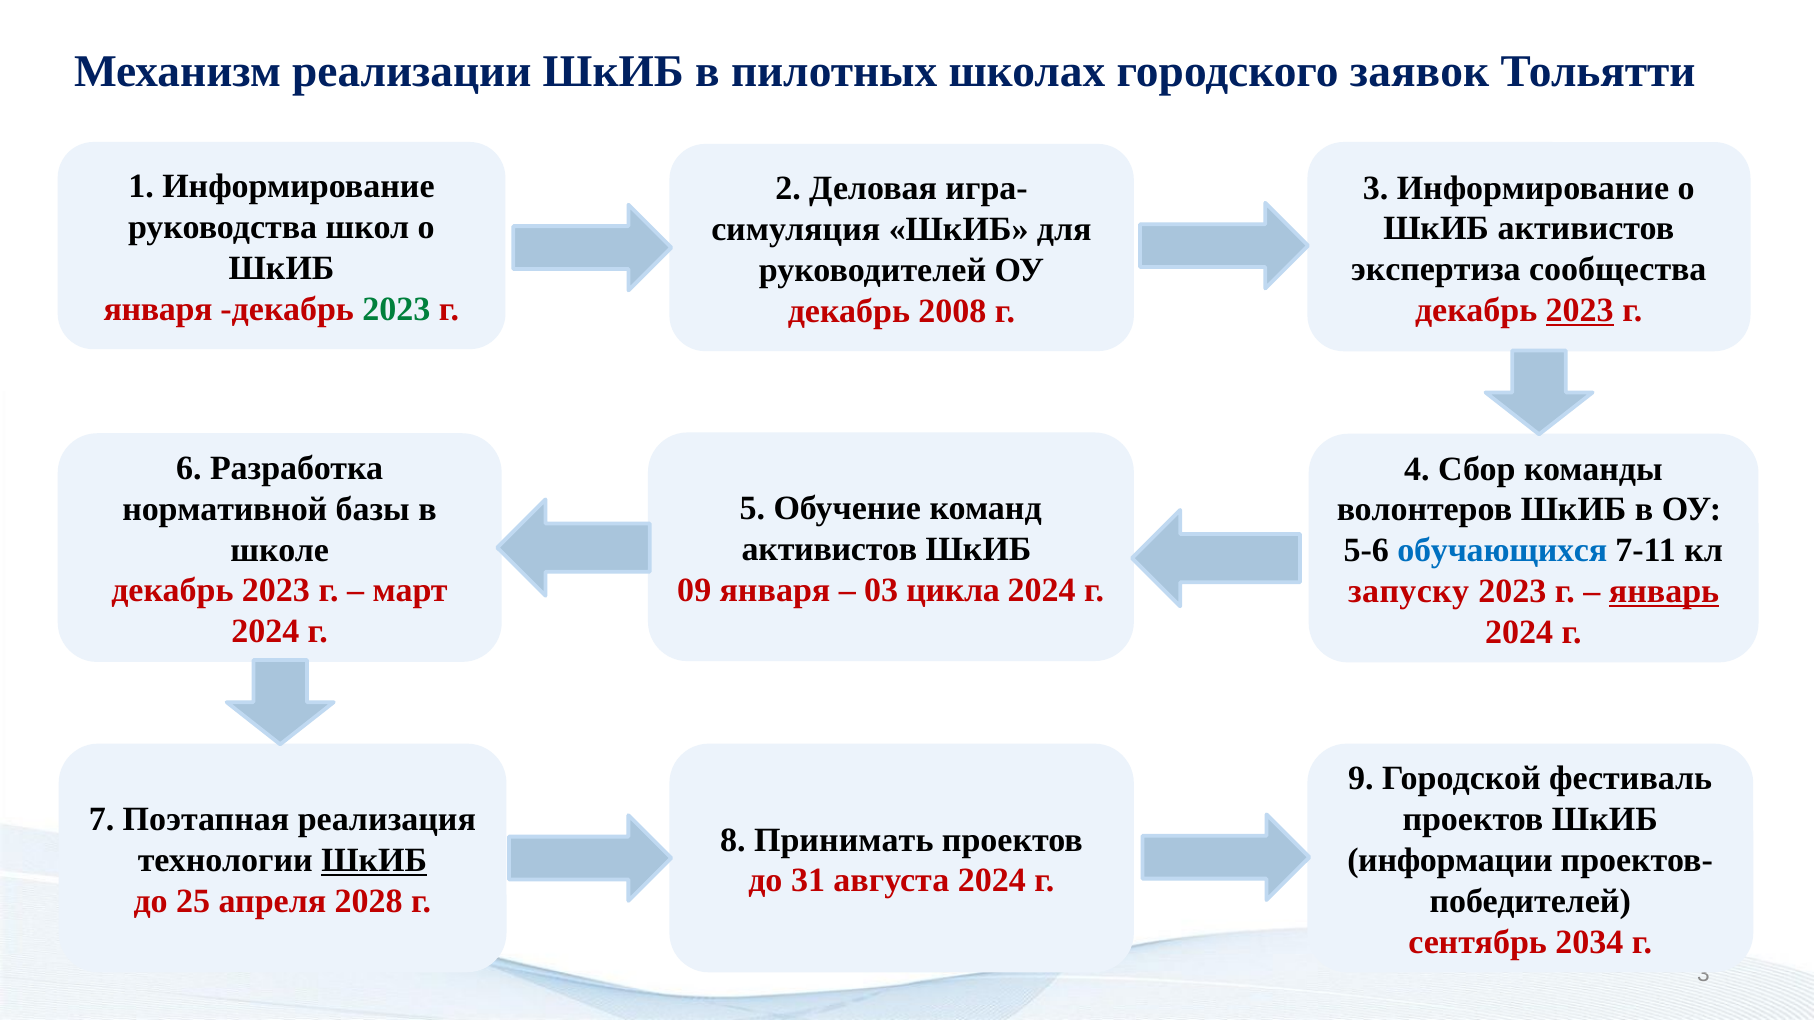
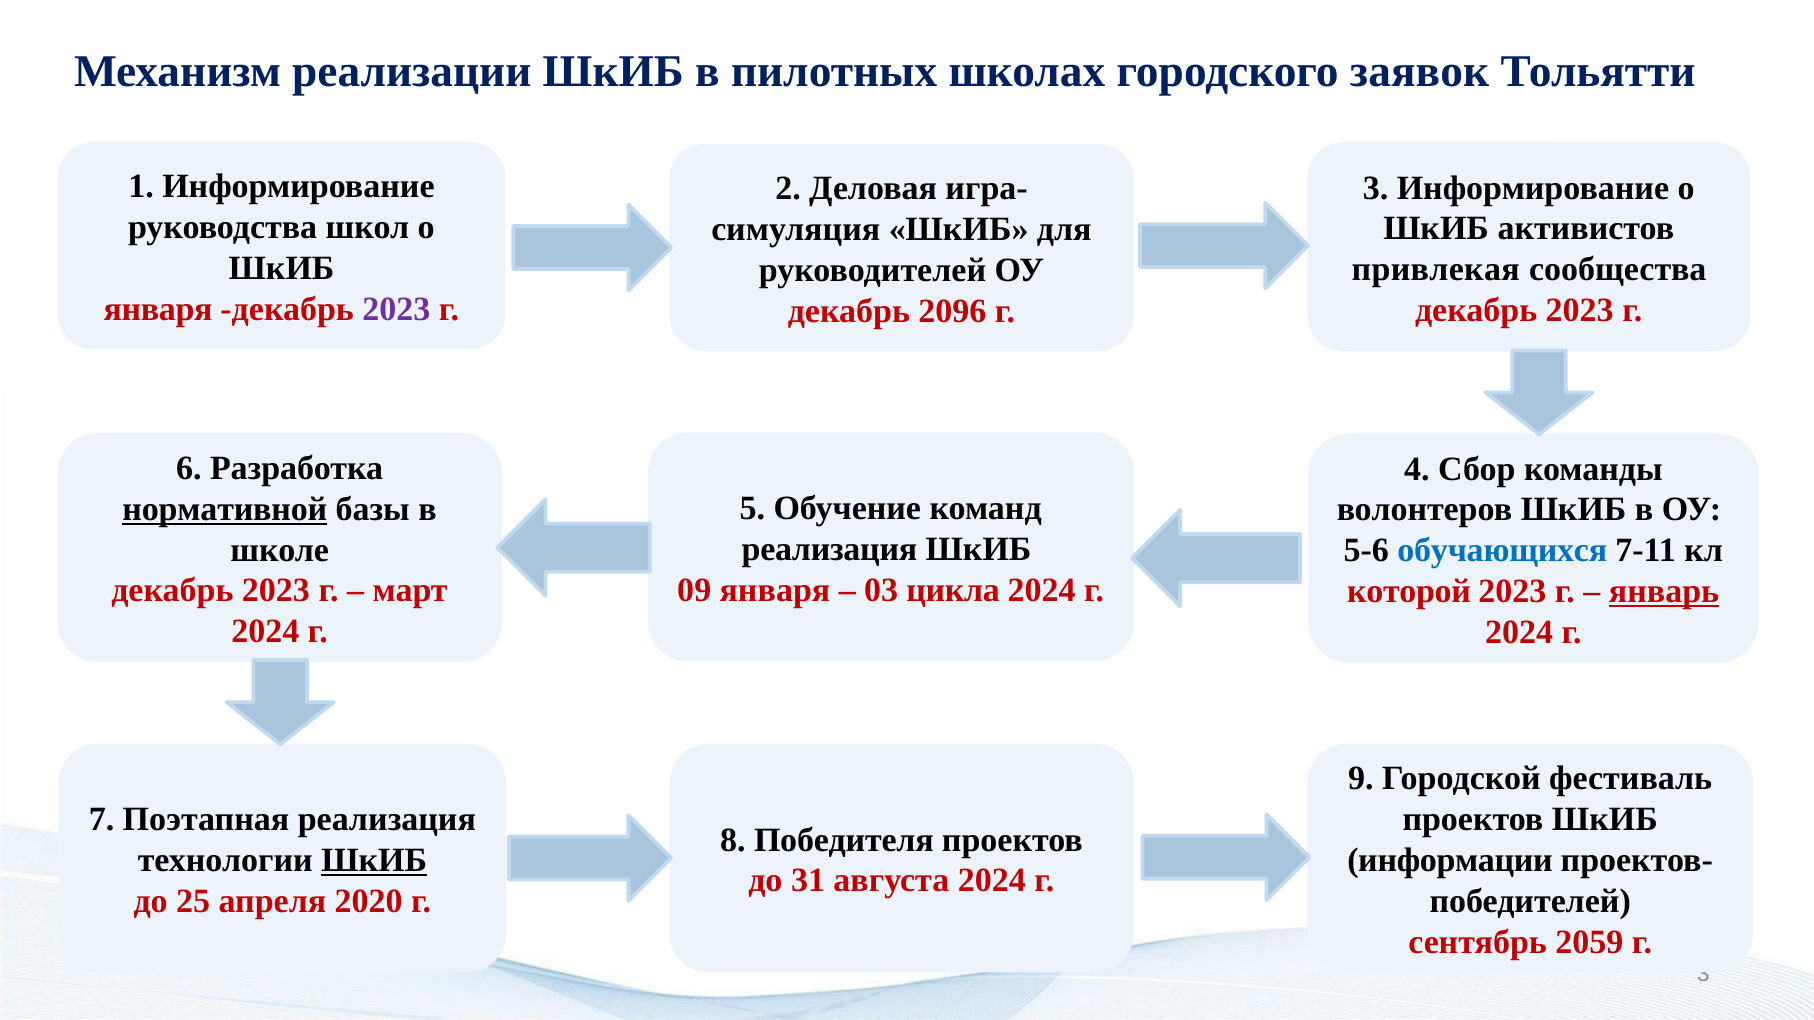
экспертиза: экспертиза -> привлекая
2023 at (396, 309) colour: green -> purple
2023 at (1580, 310) underline: present -> none
2008: 2008 -> 2096
нормативной underline: none -> present
активистов at (830, 549): активистов -> реализация
запуску: запуску -> которой
Принимать: Принимать -> Победителя
2028: 2028 -> 2020
2034: 2034 -> 2059
